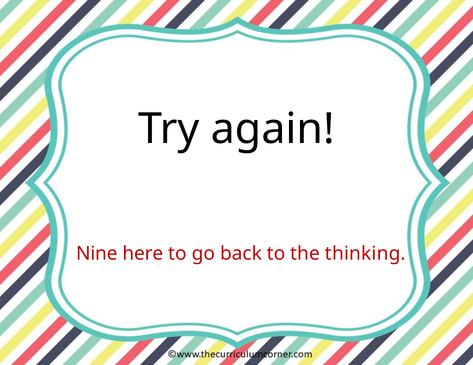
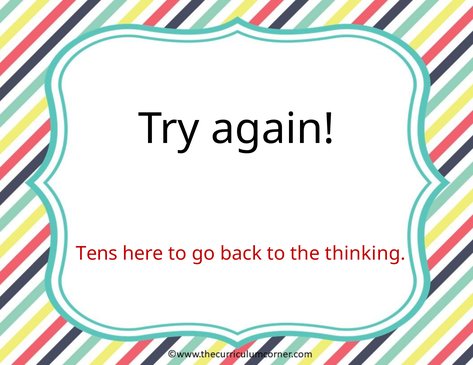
Nine: Nine -> Tens
